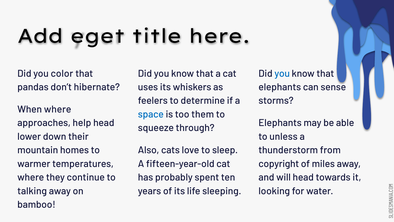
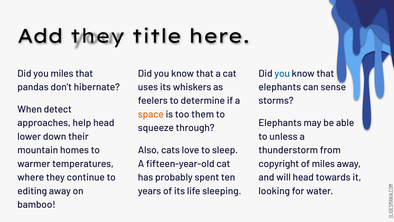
Add eget: eget -> they
you color: color -> miles
When where: where -> detect
space colour: blue -> orange
talking: talking -> editing
